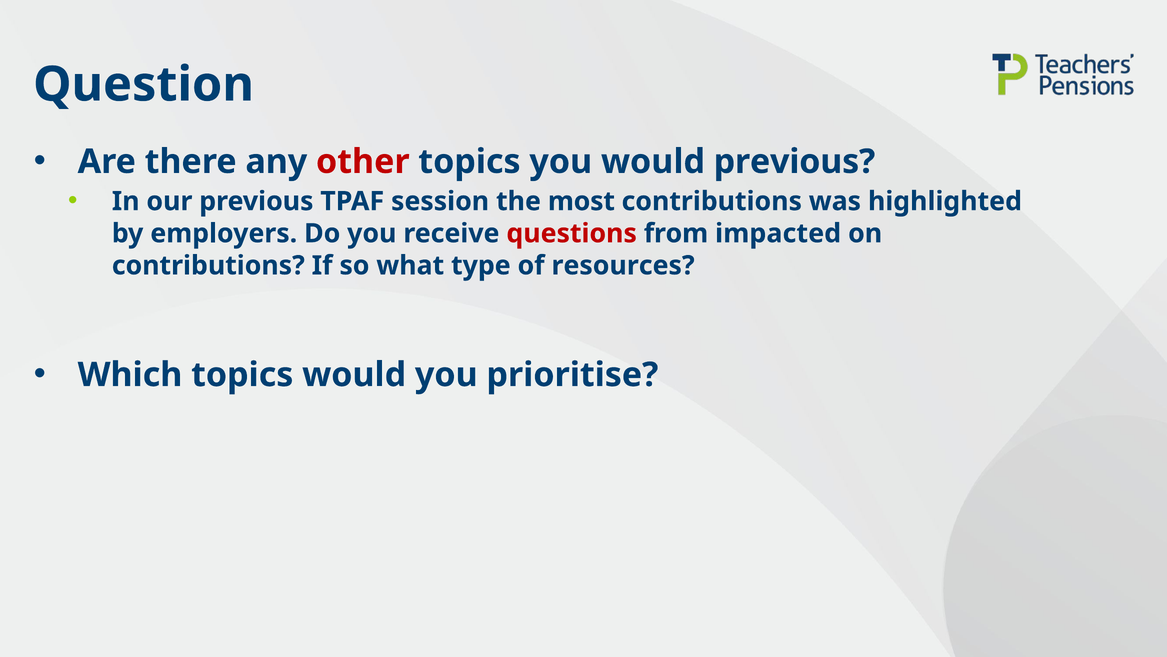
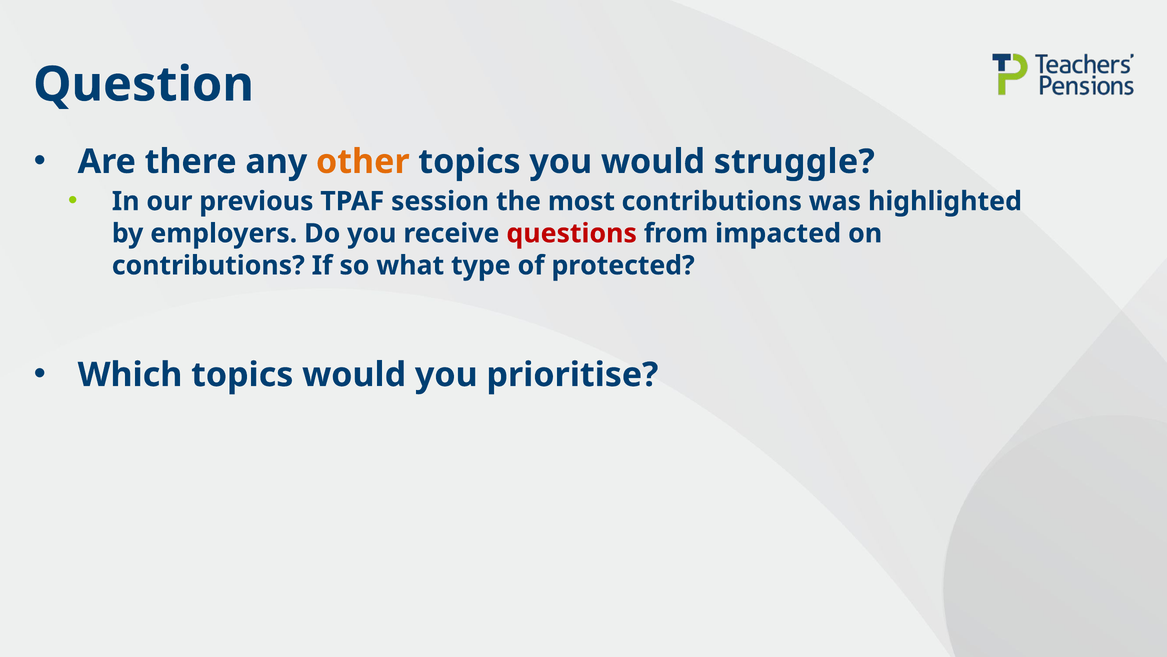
other colour: red -> orange
would previous: previous -> struggle
resources: resources -> protected
